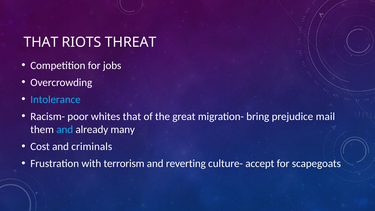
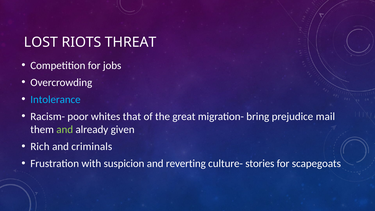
THAT at (41, 42): THAT -> LOST
and at (65, 129) colour: light blue -> light green
many: many -> given
Cost: Cost -> Rich
terrorism: terrorism -> suspicion
accept: accept -> stories
